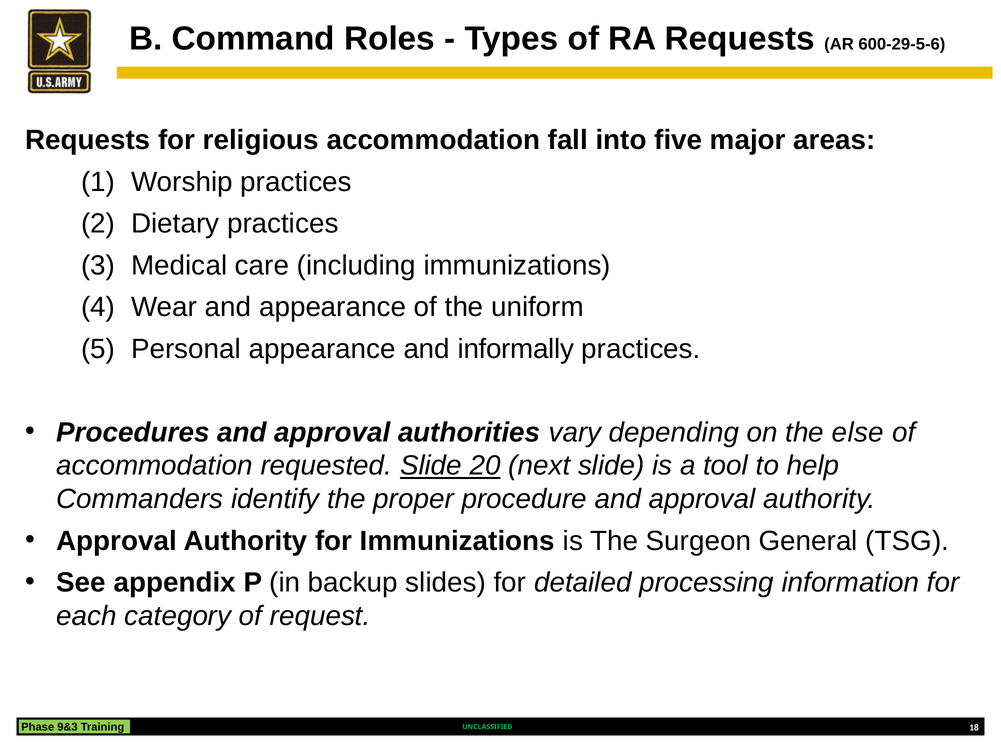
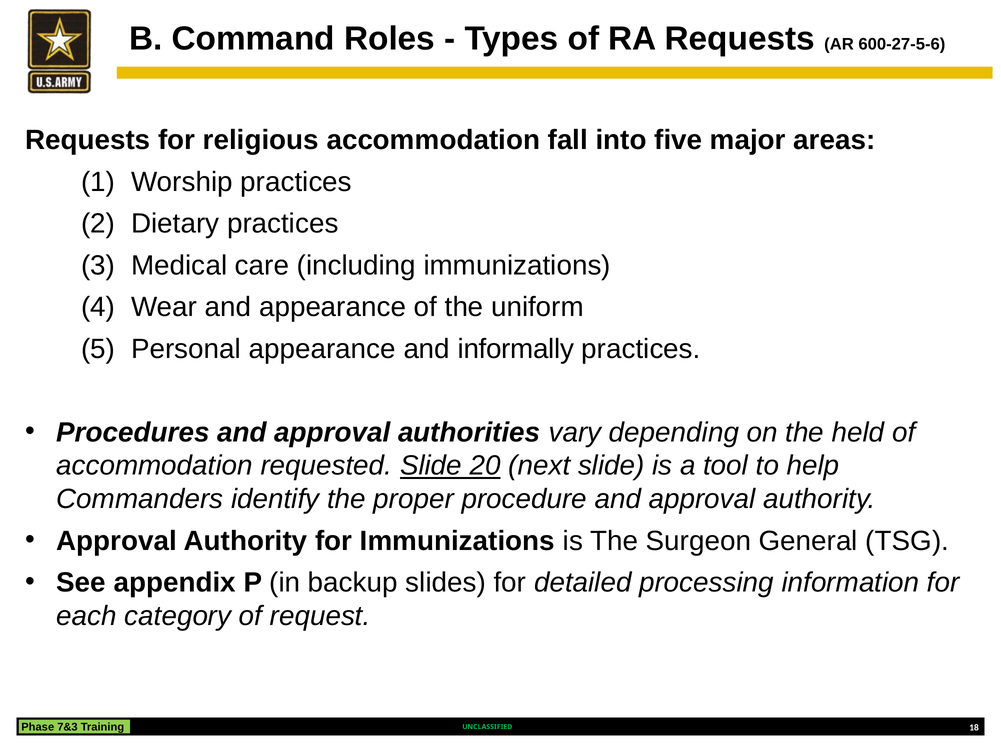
600-29-5-6: 600-29-5-6 -> 600-27-5-6
else: else -> held
9&3: 9&3 -> 7&3
